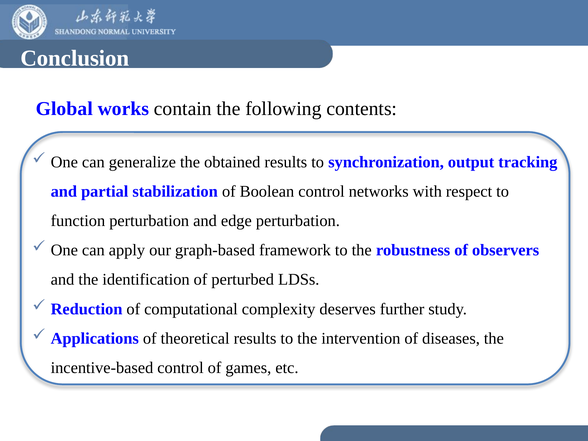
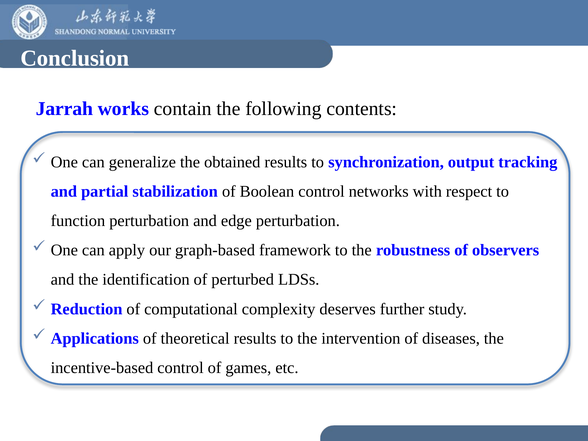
Global: Global -> Jarrah
